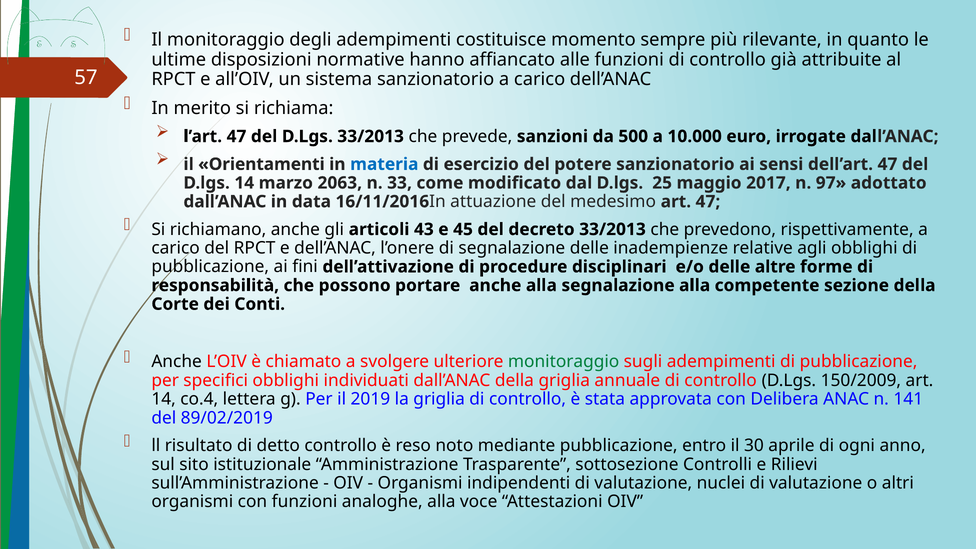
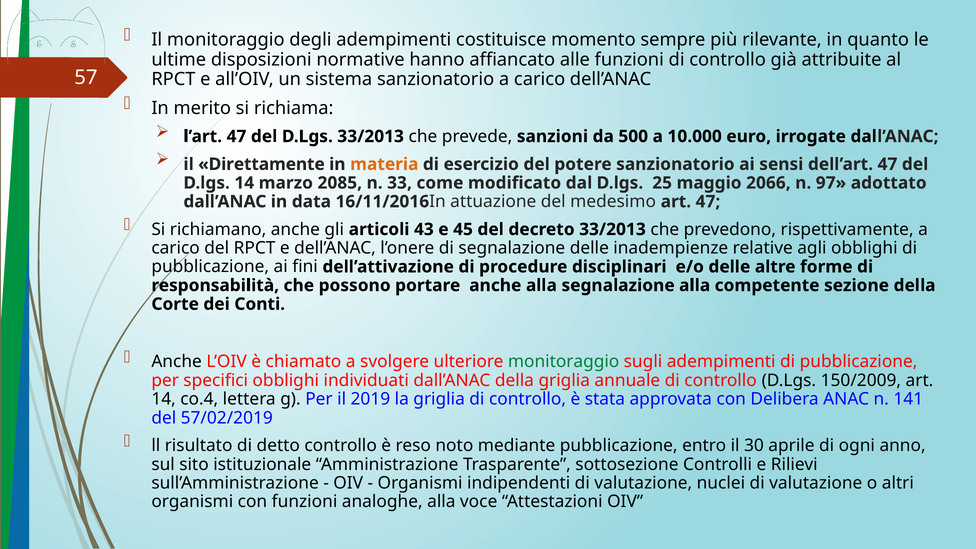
Orientamenti: Orientamenti -> Direttamente
materia colour: blue -> orange
2063: 2063 -> 2085
2017: 2017 -> 2066
89/02/2019: 89/02/2019 -> 57/02/2019
